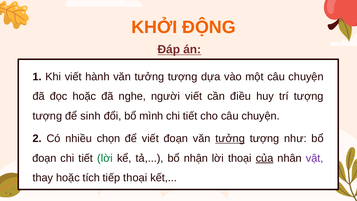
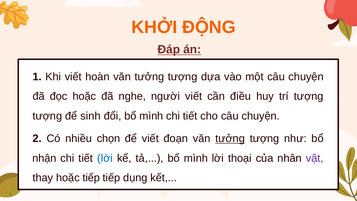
hành: hành -> hoàn
đoạn at (44, 158): đoạn -> nhận
lời at (105, 158) colour: green -> blue
tả bổ nhận: nhận -> mình
của underline: present -> none
hoặc tích: tích -> tiếp
tiếp thoại: thoại -> dụng
